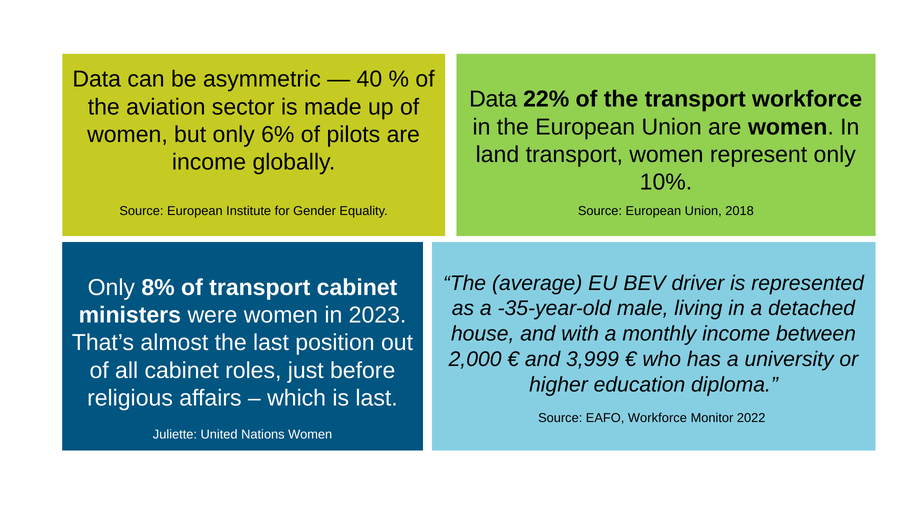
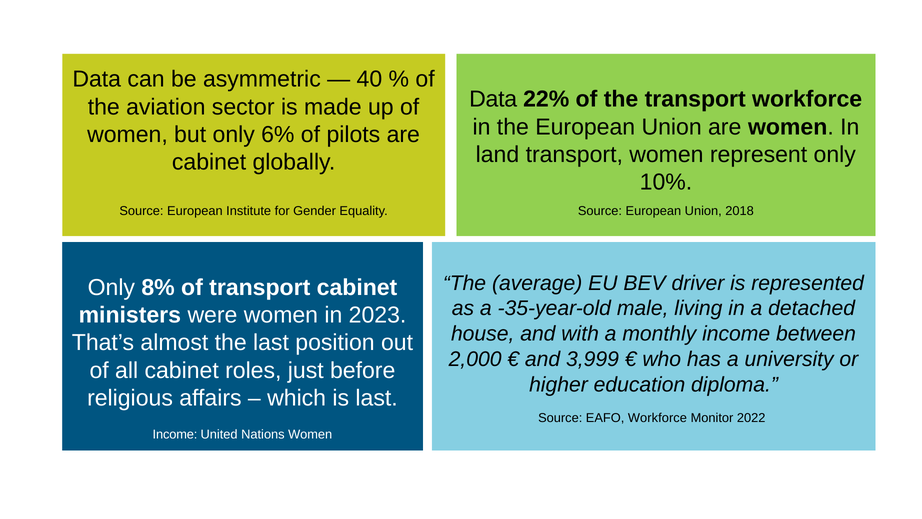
income at (209, 162): income -> cabinet
Juliette at (175, 434): Juliette -> Income
